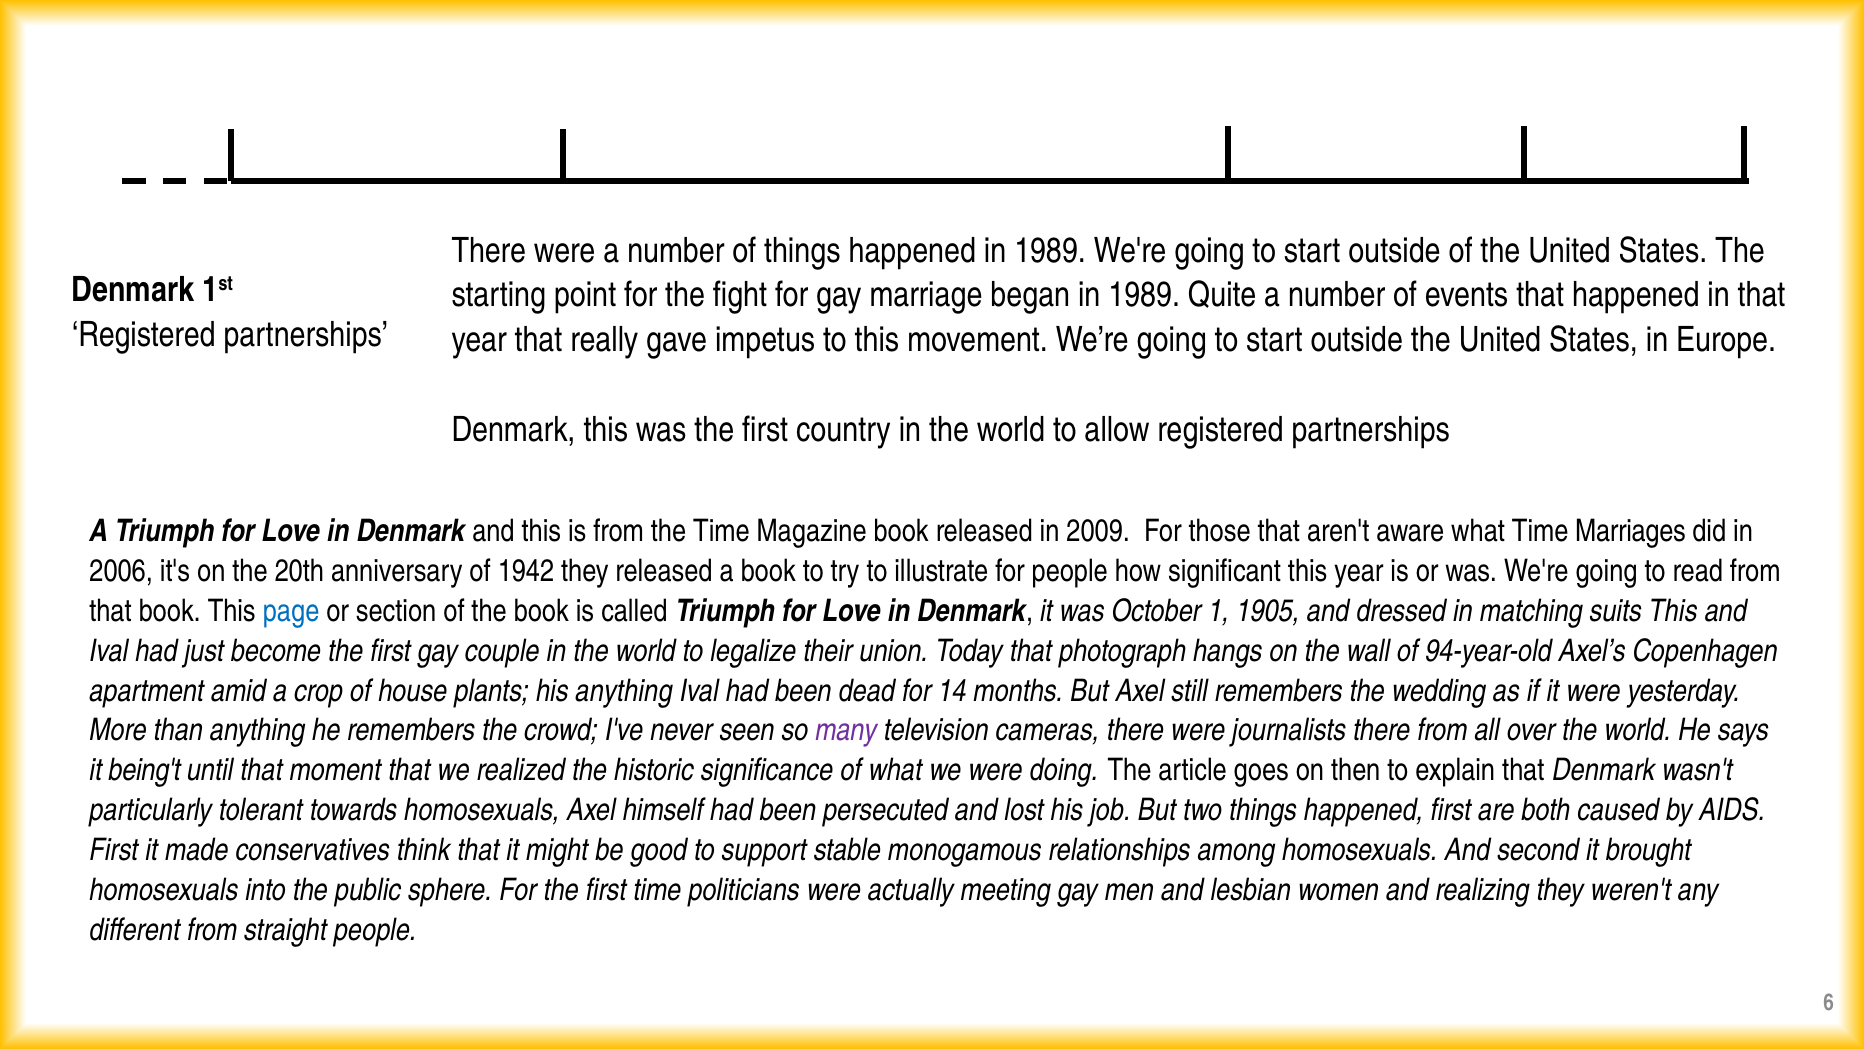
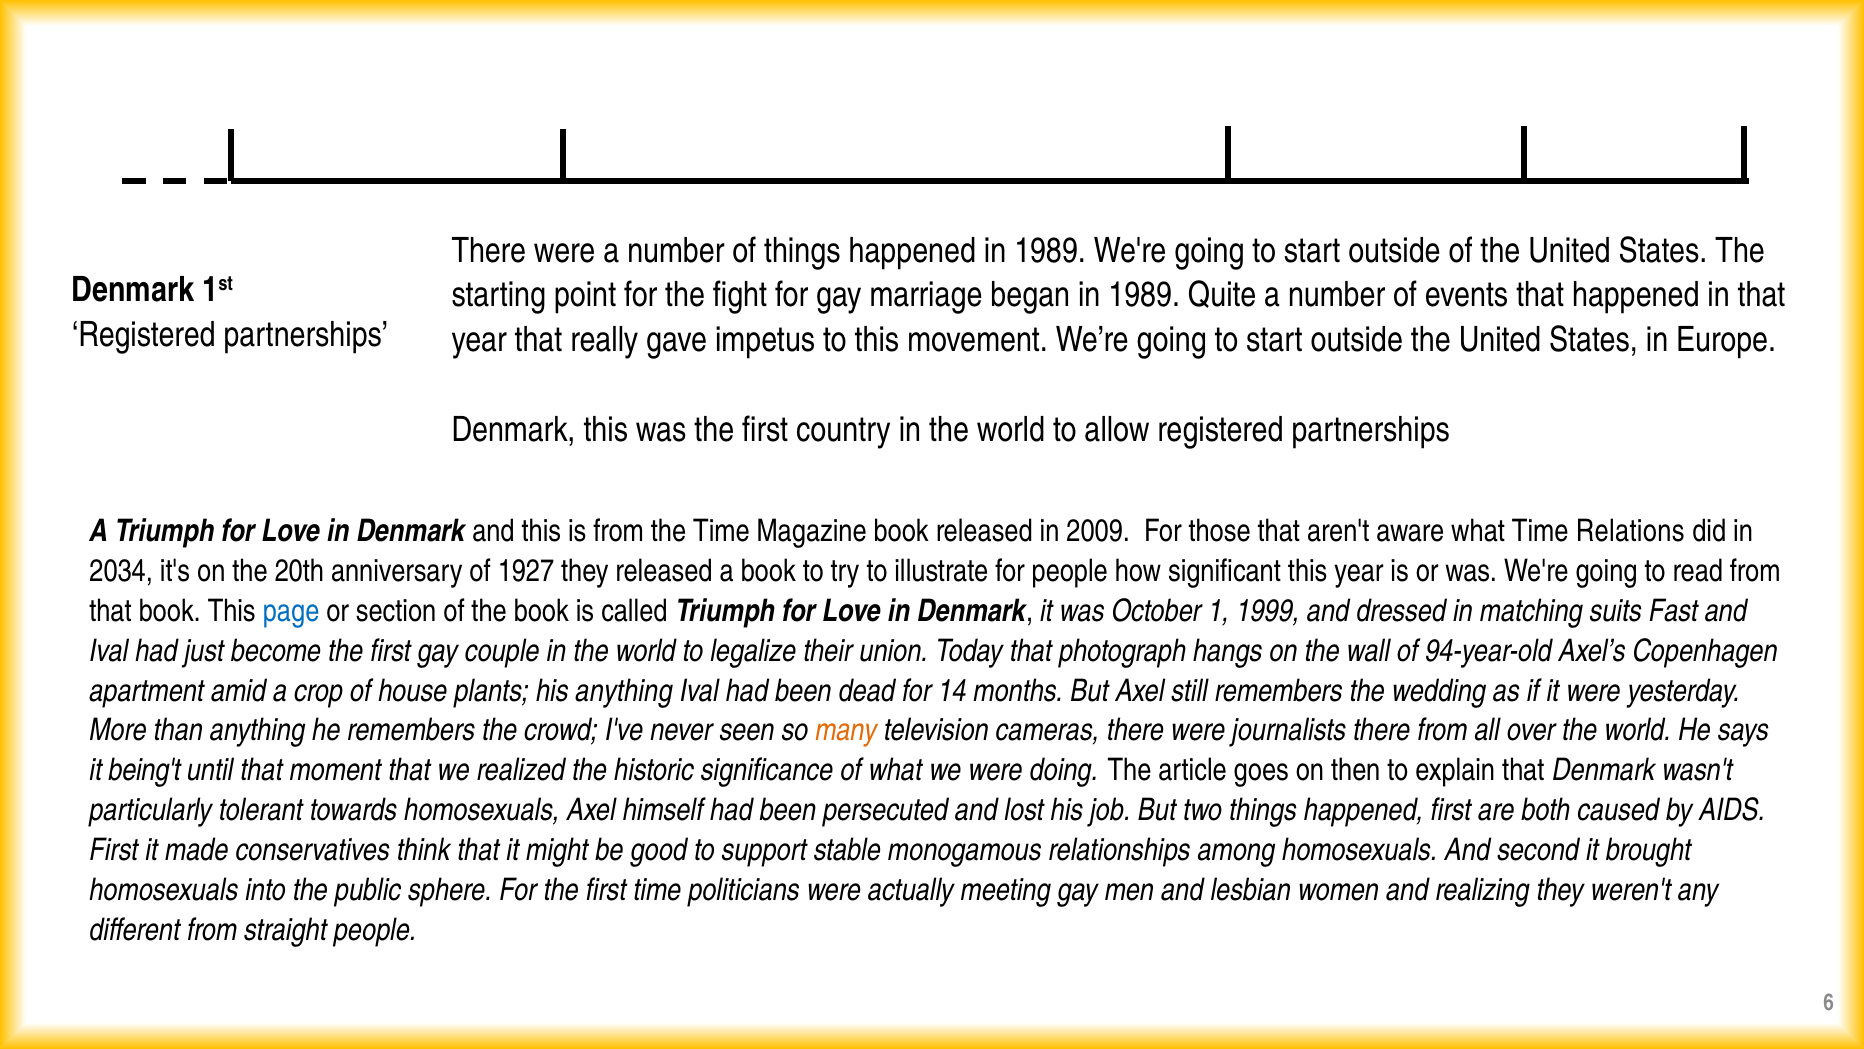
Marriages: Marriages -> Relations
2006: 2006 -> 2034
1942: 1942 -> 1927
1905: 1905 -> 1999
suits This: This -> Fast
many colour: purple -> orange
